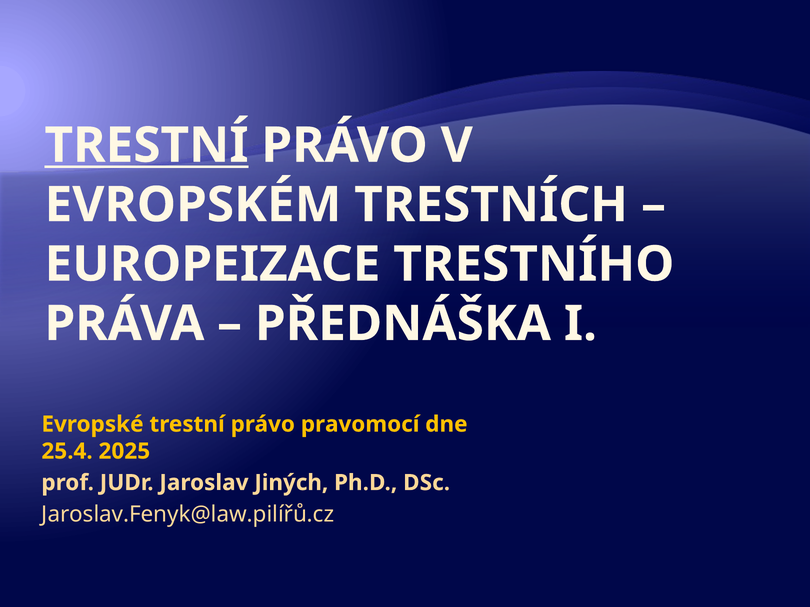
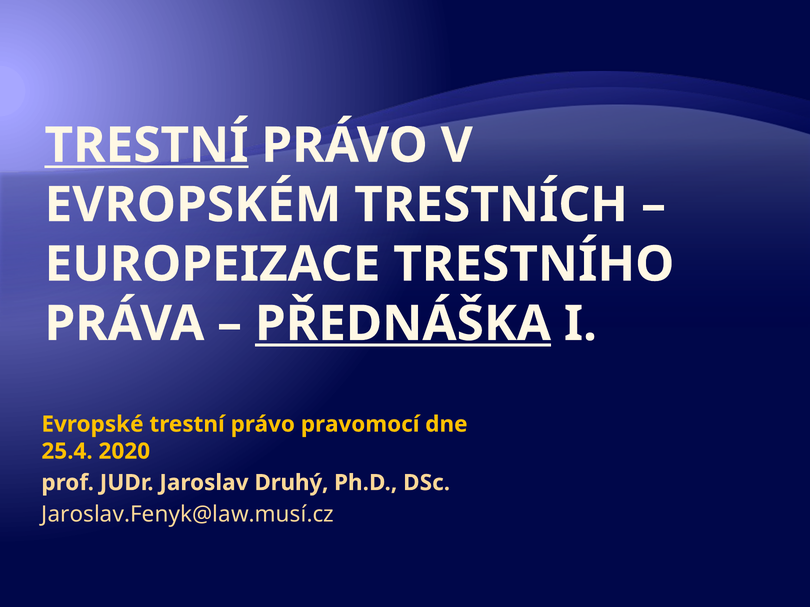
PŘEDNÁŠKA underline: none -> present
2025: 2025 -> 2020
Jiných: Jiných -> Druhý
Jaroslav.Fenyk@law.pilířů.cz: Jaroslav.Fenyk@law.pilířů.cz -> Jaroslav.Fenyk@law.musí.cz
